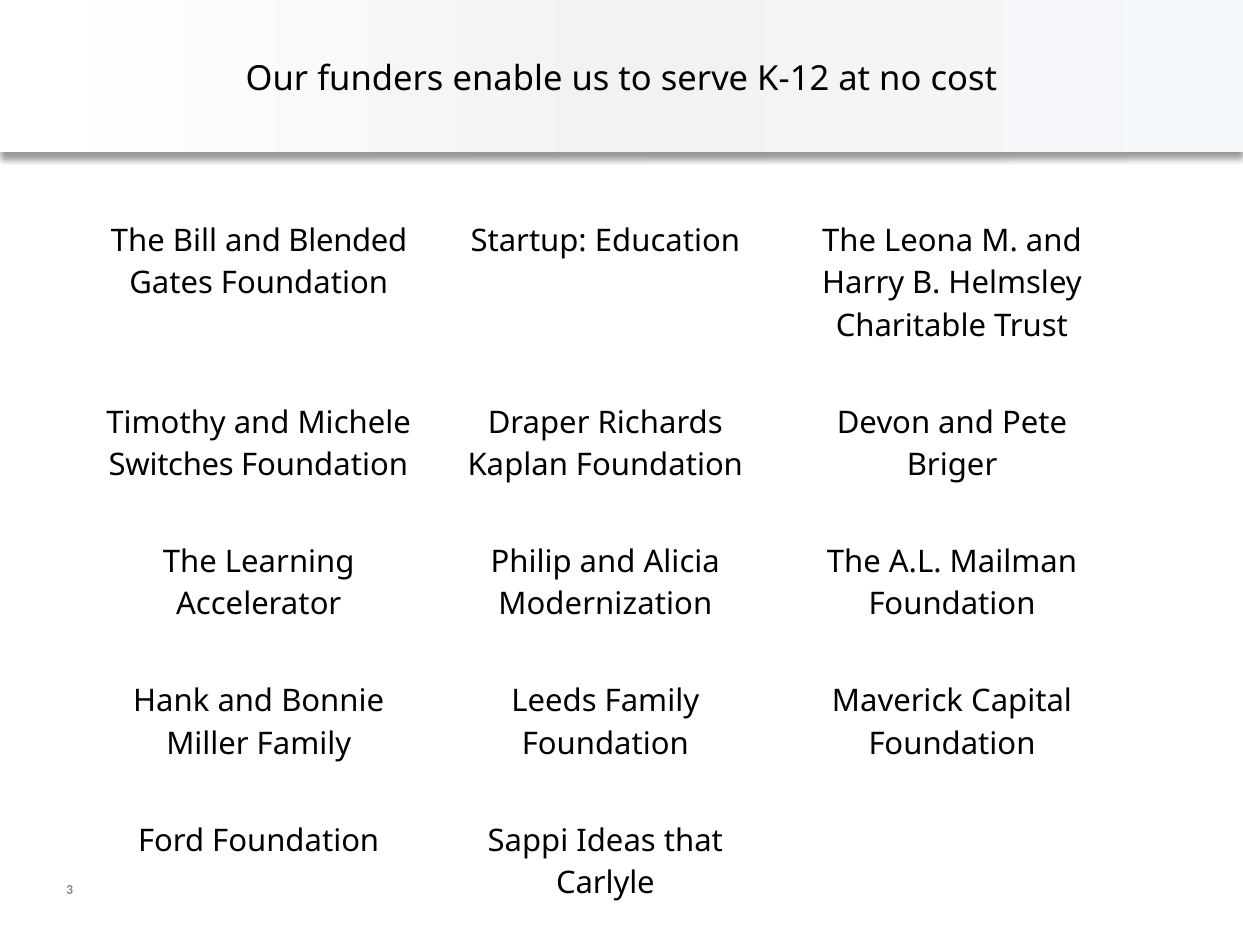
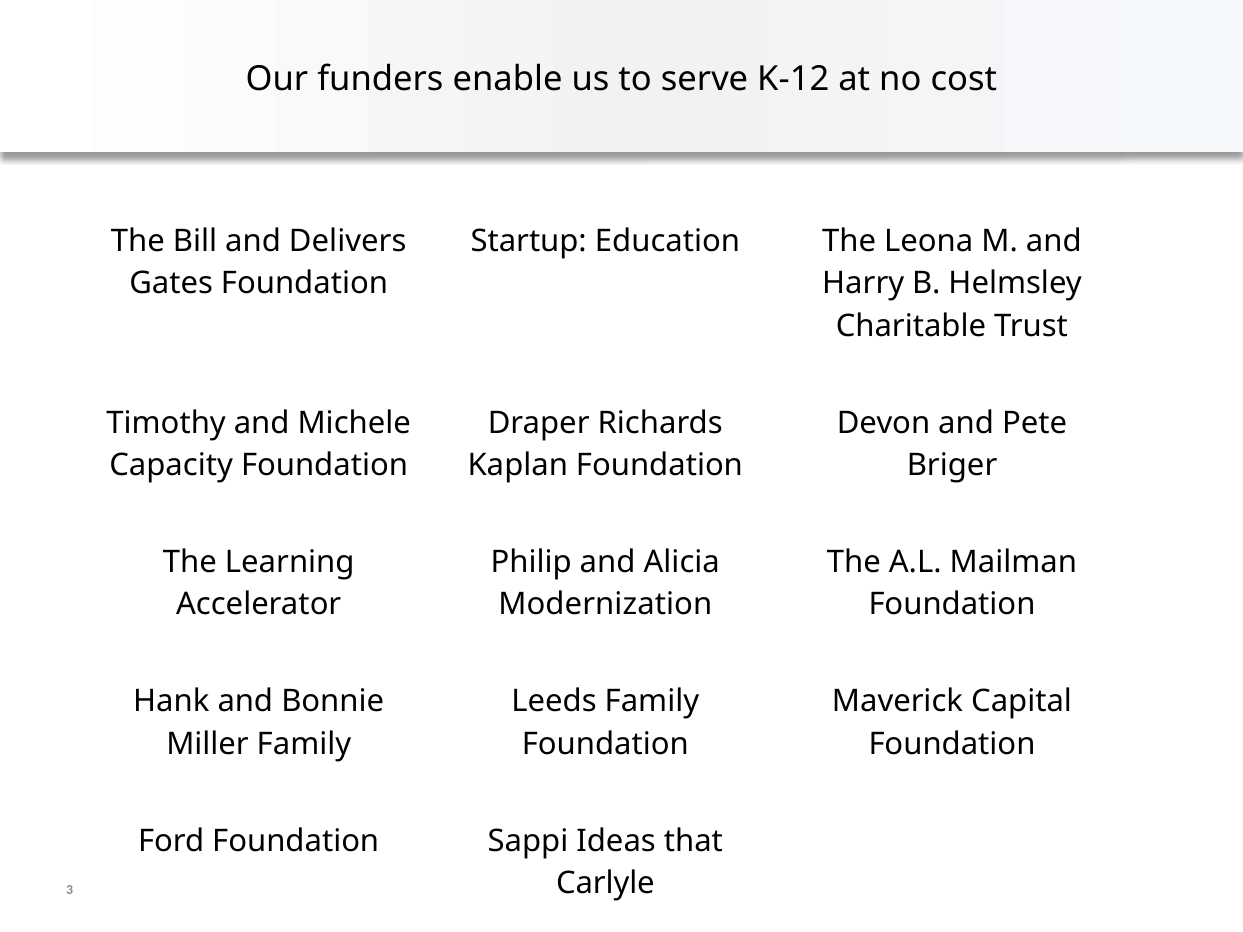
Blended: Blended -> Delivers
Switches: Switches -> Capacity
